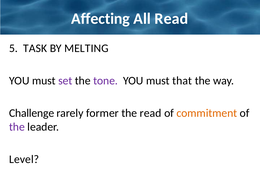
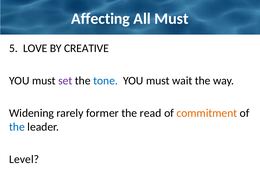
All Read: Read -> Must
TASK: TASK -> LOVE
MELTING: MELTING -> CREATIVE
tone colour: purple -> blue
that: that -> wait
Challenge: Challenge -> Widening
the at (17, 127) colour: purple -> blue
